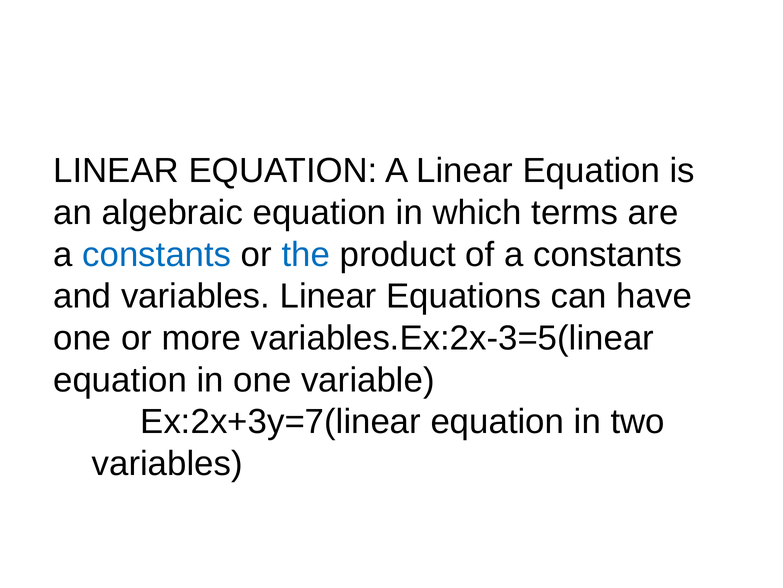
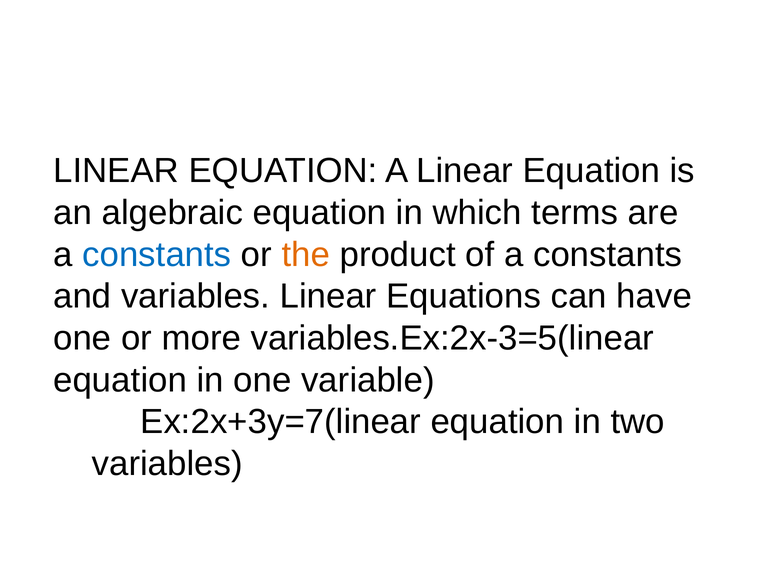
the colour: blue -> orange
